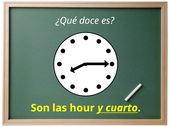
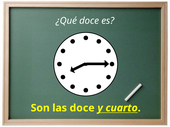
las hour: hour -> doce
